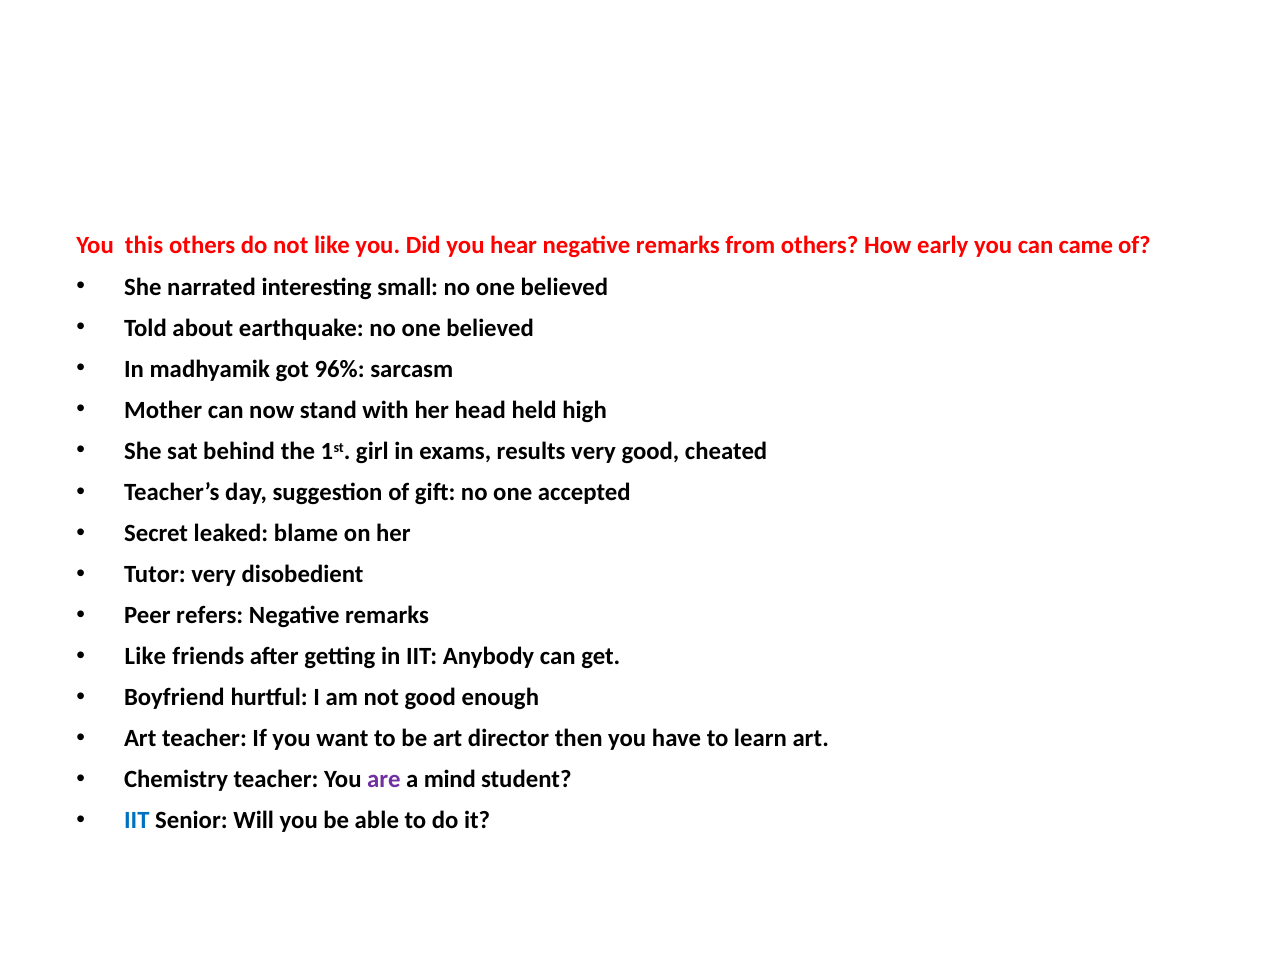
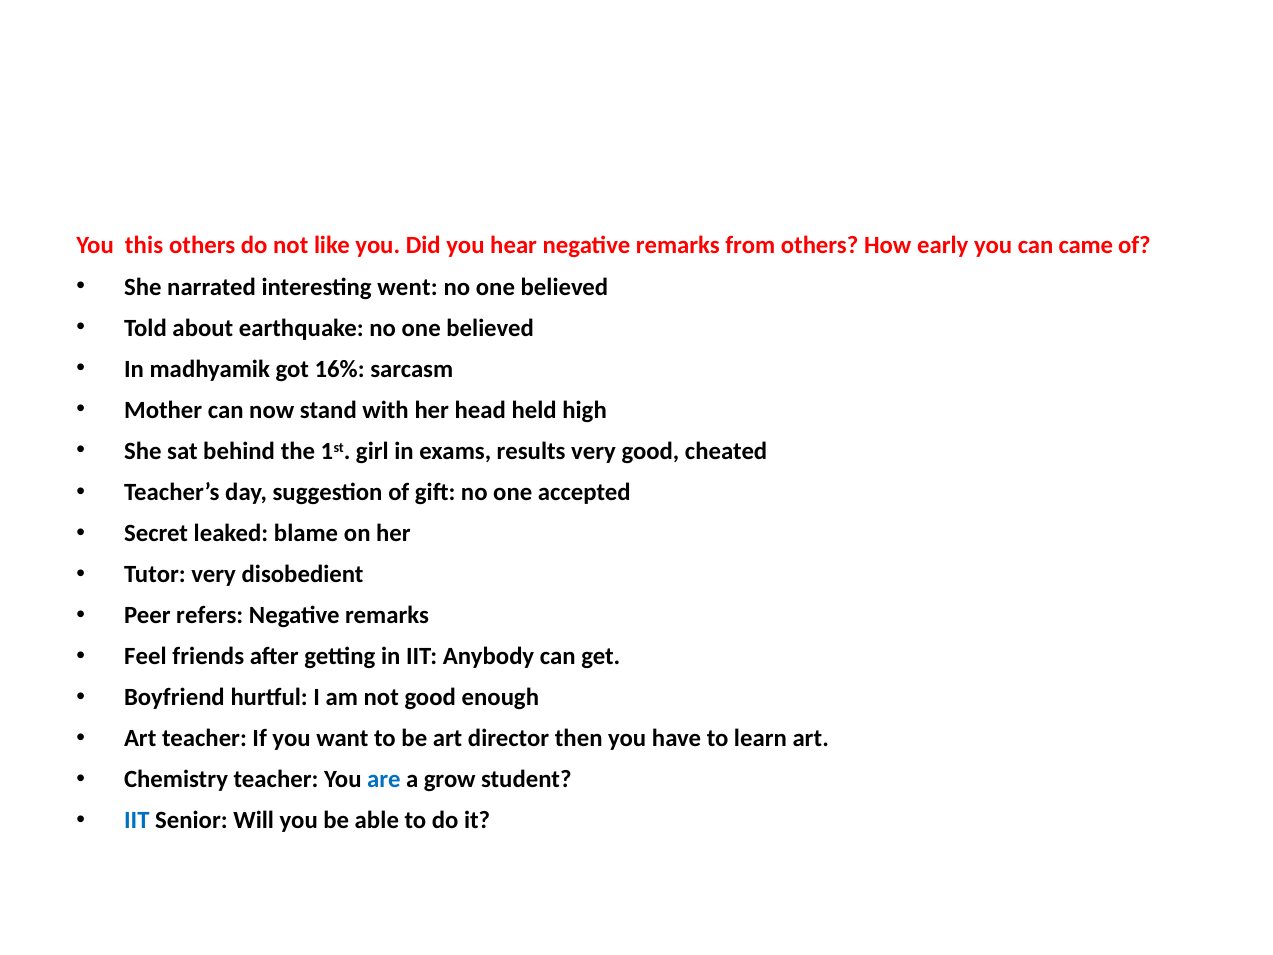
small: small -> went
96%: 96% -> 16%
Like at (145, 656): Like -> Feel
are colour: purple -> blue
mind: mind -> grow
